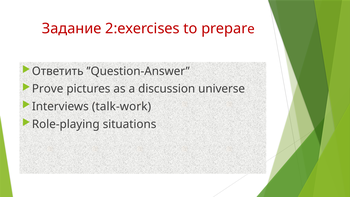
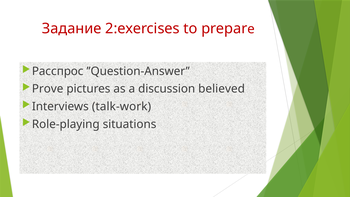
Ответить: Ответить -> Расспрос
universe: universe -> believed
